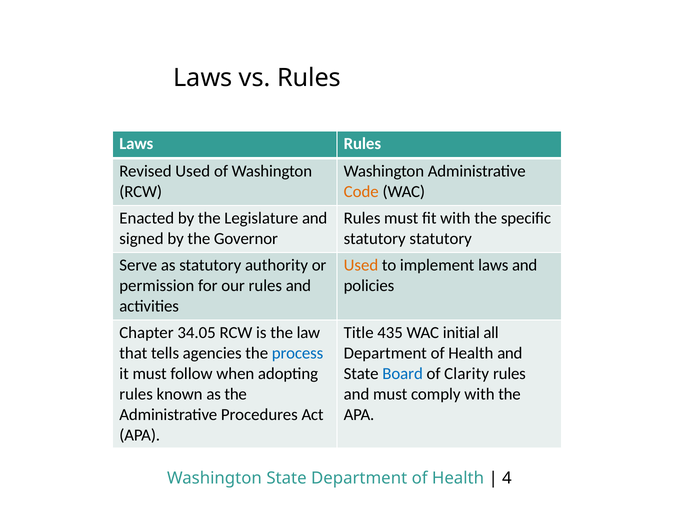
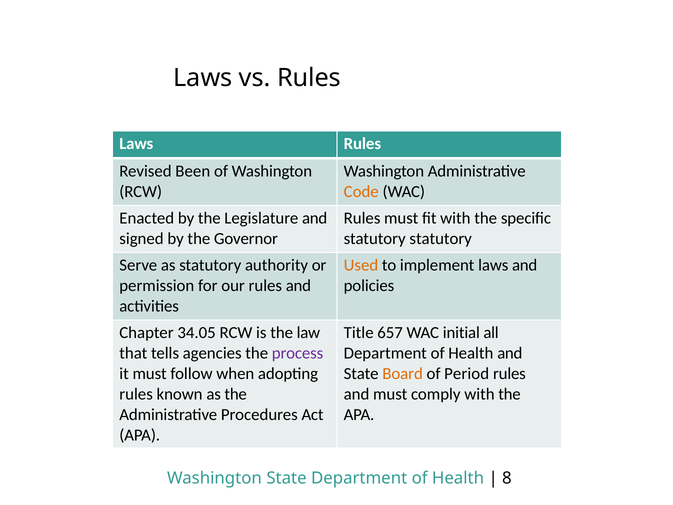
Revised Used: Used -> Been
435: 435 -> 657
process colour: blue -> purple
Board colour: blue -> orange
Clarity: Clarity -> Period
4: 4 -> 8
